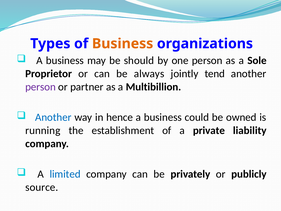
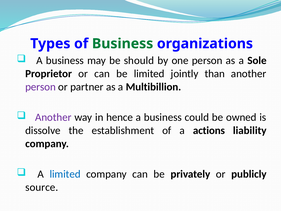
Business at (123, 44) colour: orange -> green
be always: always -> limited
tend: tend -> than
Another at (53, 117) colour: blue -> purple
running: running -> dissolve
private: private -> actions
